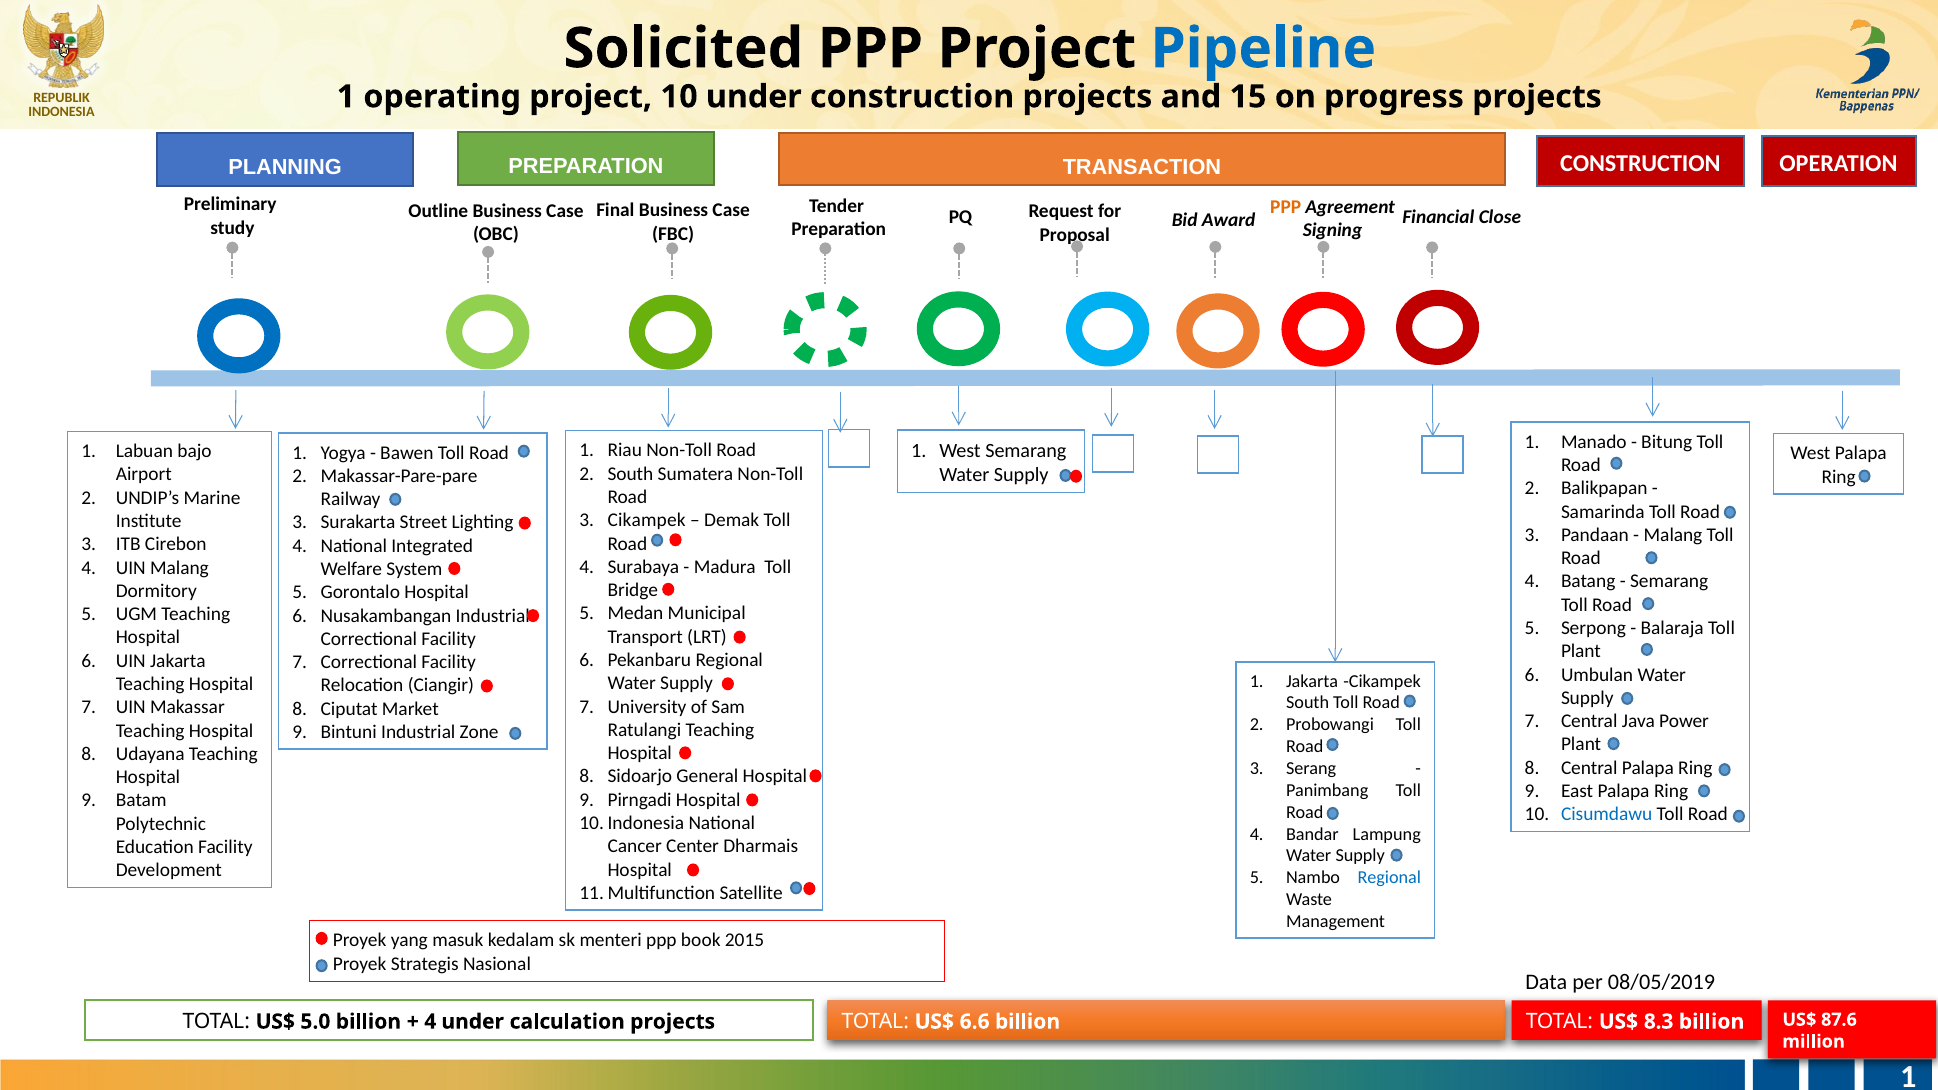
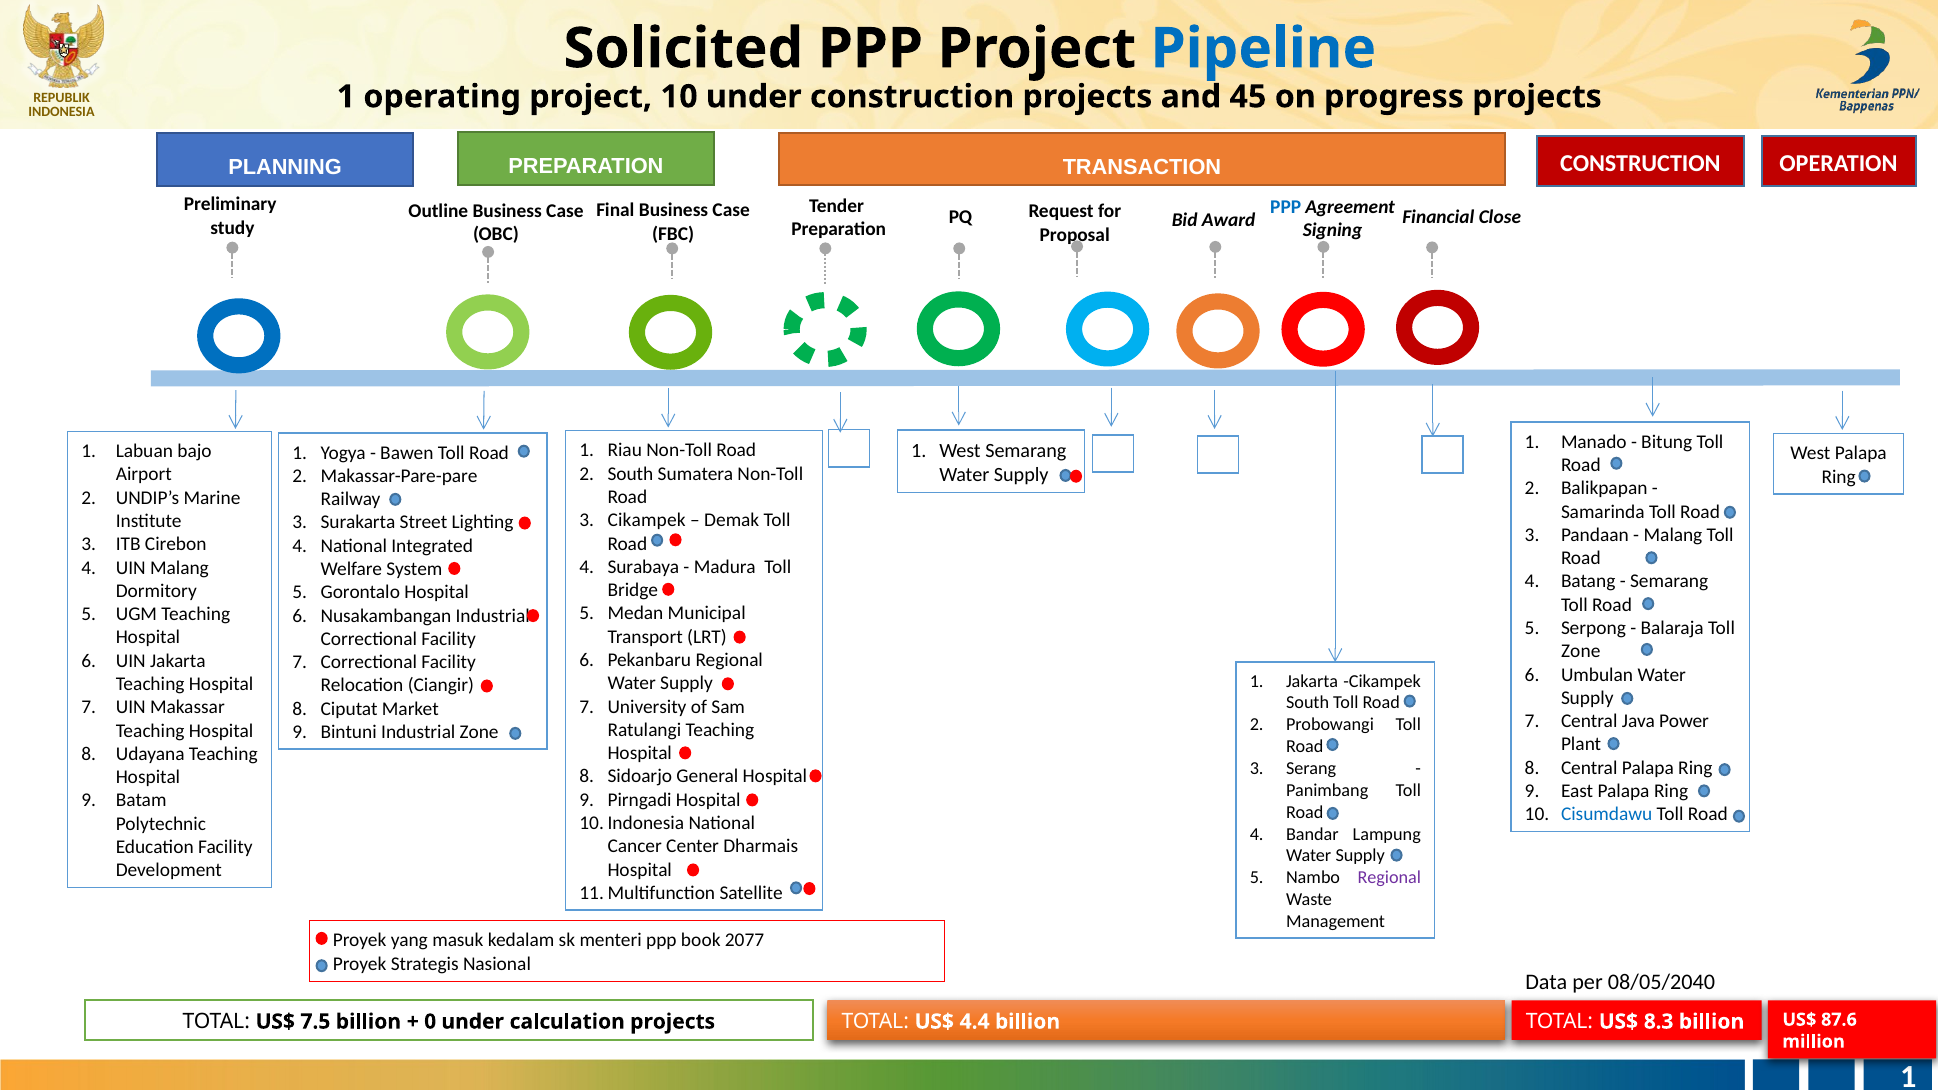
15: 15 -> 45
PPP at (1286, 207) colour: orange -> blue
Plant at (1581, 651): Plant -> Zone
Regional at (1389, 878) colour: blue -> purple
2015: 2015 -> 2077
08/05/2019: 08/05/2019 -> 08/05/2040
5.0: 5.0 -> 7.5
4 at (430, 1022): 4 -> 0
6.6: 6.6 -> 4.4
